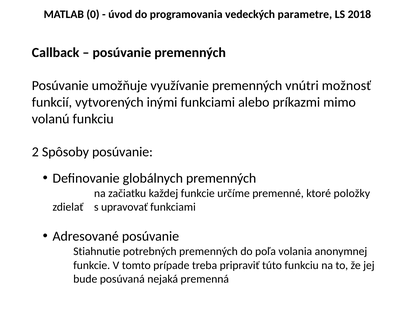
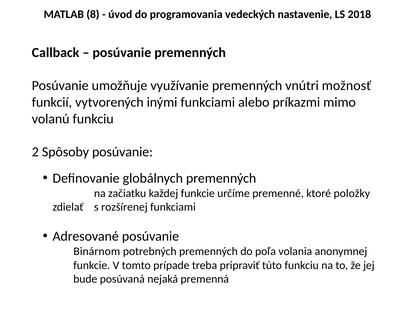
0: 0 -> 8
parametre: parametre -> nastavenie
upravovať: upravovať -> rozšírenej
Stiahnutie: Stiahnutie -> Binárnom
